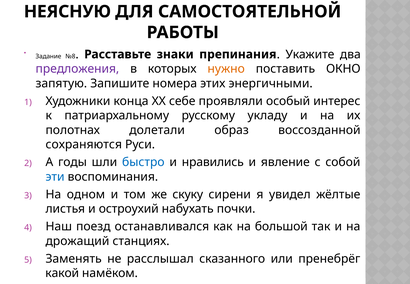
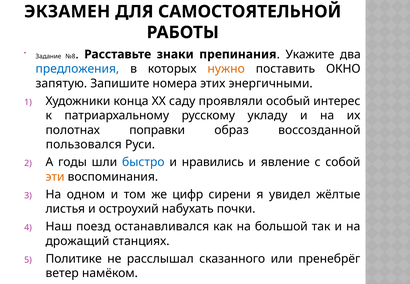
НЕЯСНУЮ: НЕЯСНУЮ -> ЭКЗАМЕН
предложения colour: purple -> blue
себе: себе -> саду
долетали: долетали -> поправки
сохраняются: сохраняются -> пользовался
эти colour: blue -> orange
скуку: скуку -> цифр
Заменять: Заменять -> Политике
какой: какой -> ветер
